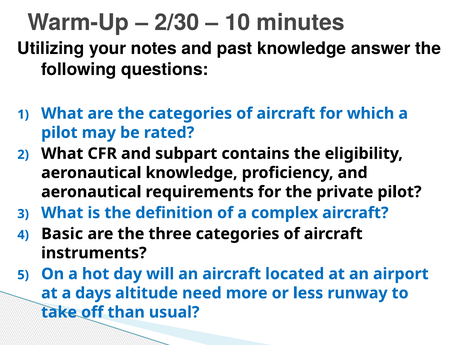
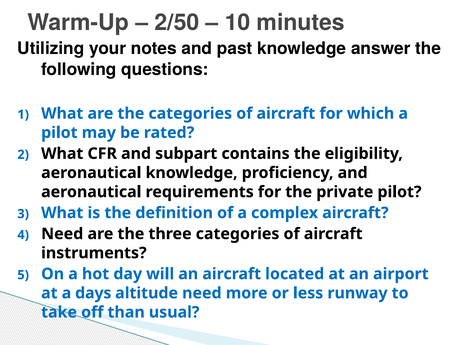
2/30: 2/30 -> 2/50
Basic at (62, 234): Basic -> Need
